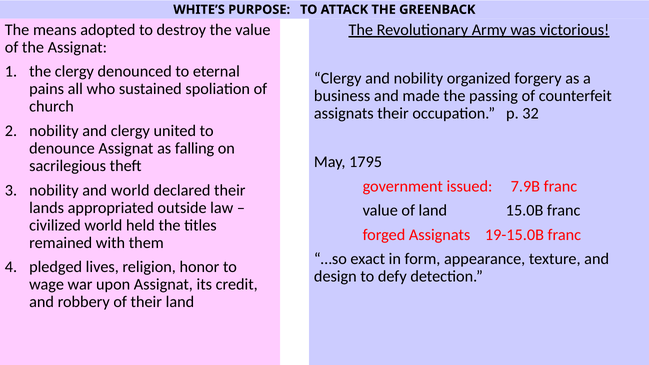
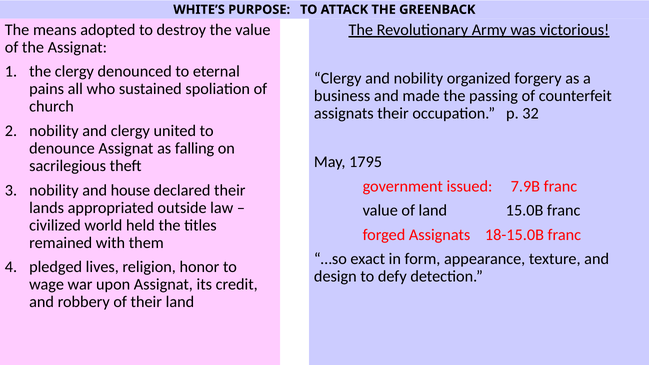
and world: world -> house
19-15.0B: 19-15.0B -> 18-15.0B
